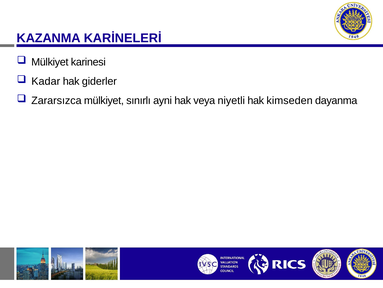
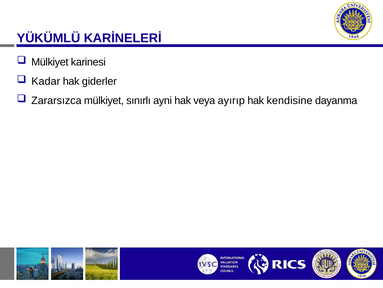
KAZANMA: KAZANMA -> YÜKÜMLÜ
niyetli: niyetli -> ayırıp
kimseden: kimseden -> kendisine
